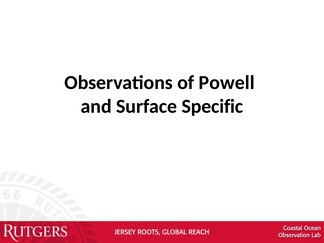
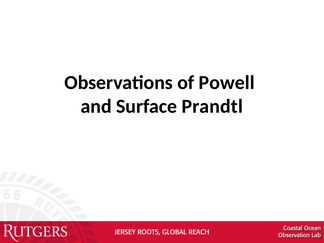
Specific: Specific -> Prandtl
